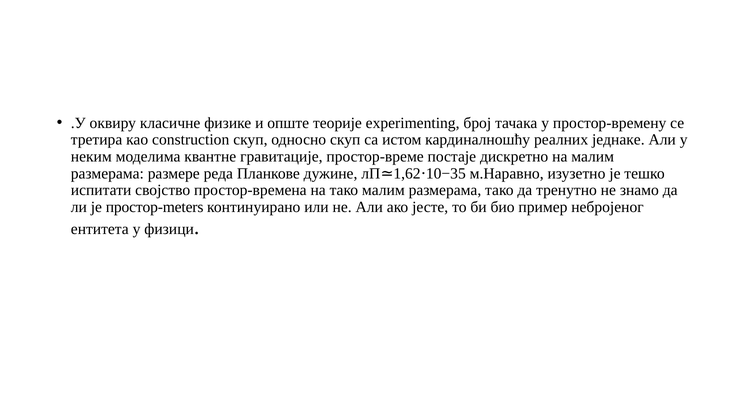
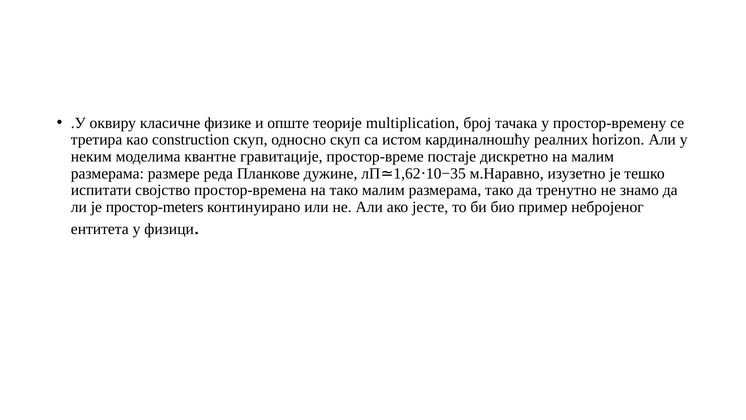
experimenting: experimenting -> multiplication
једнаке: једнаке -> horizon
